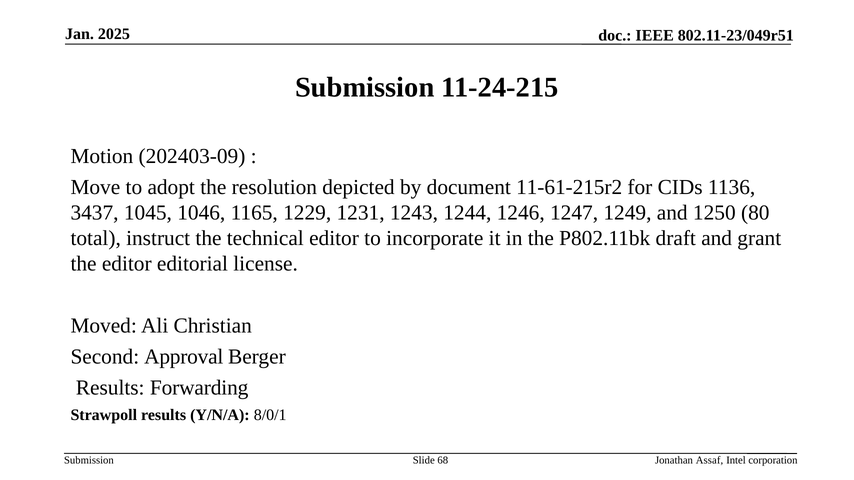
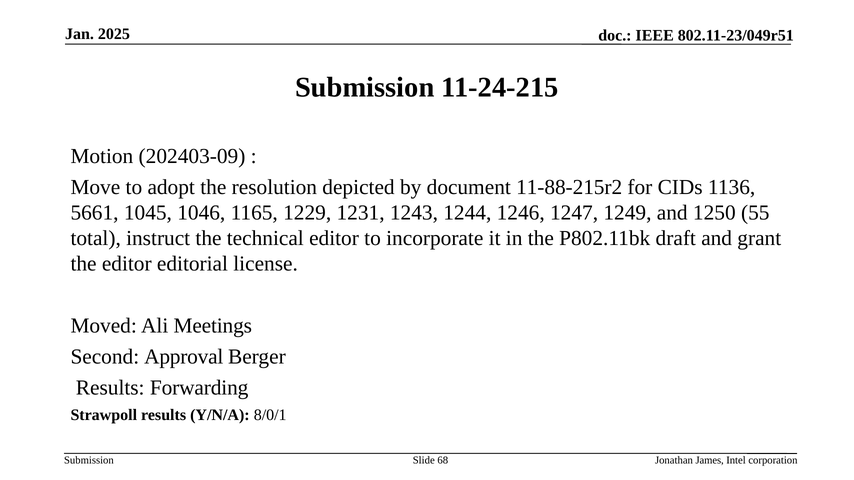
11-61-215r2: 11-61-215r2 -> 11-88-215r2
3437: 3437 -> 5661
80: 80 -> 55
Christian: Christian -> Meetings
Assaf: Assaf -> James
